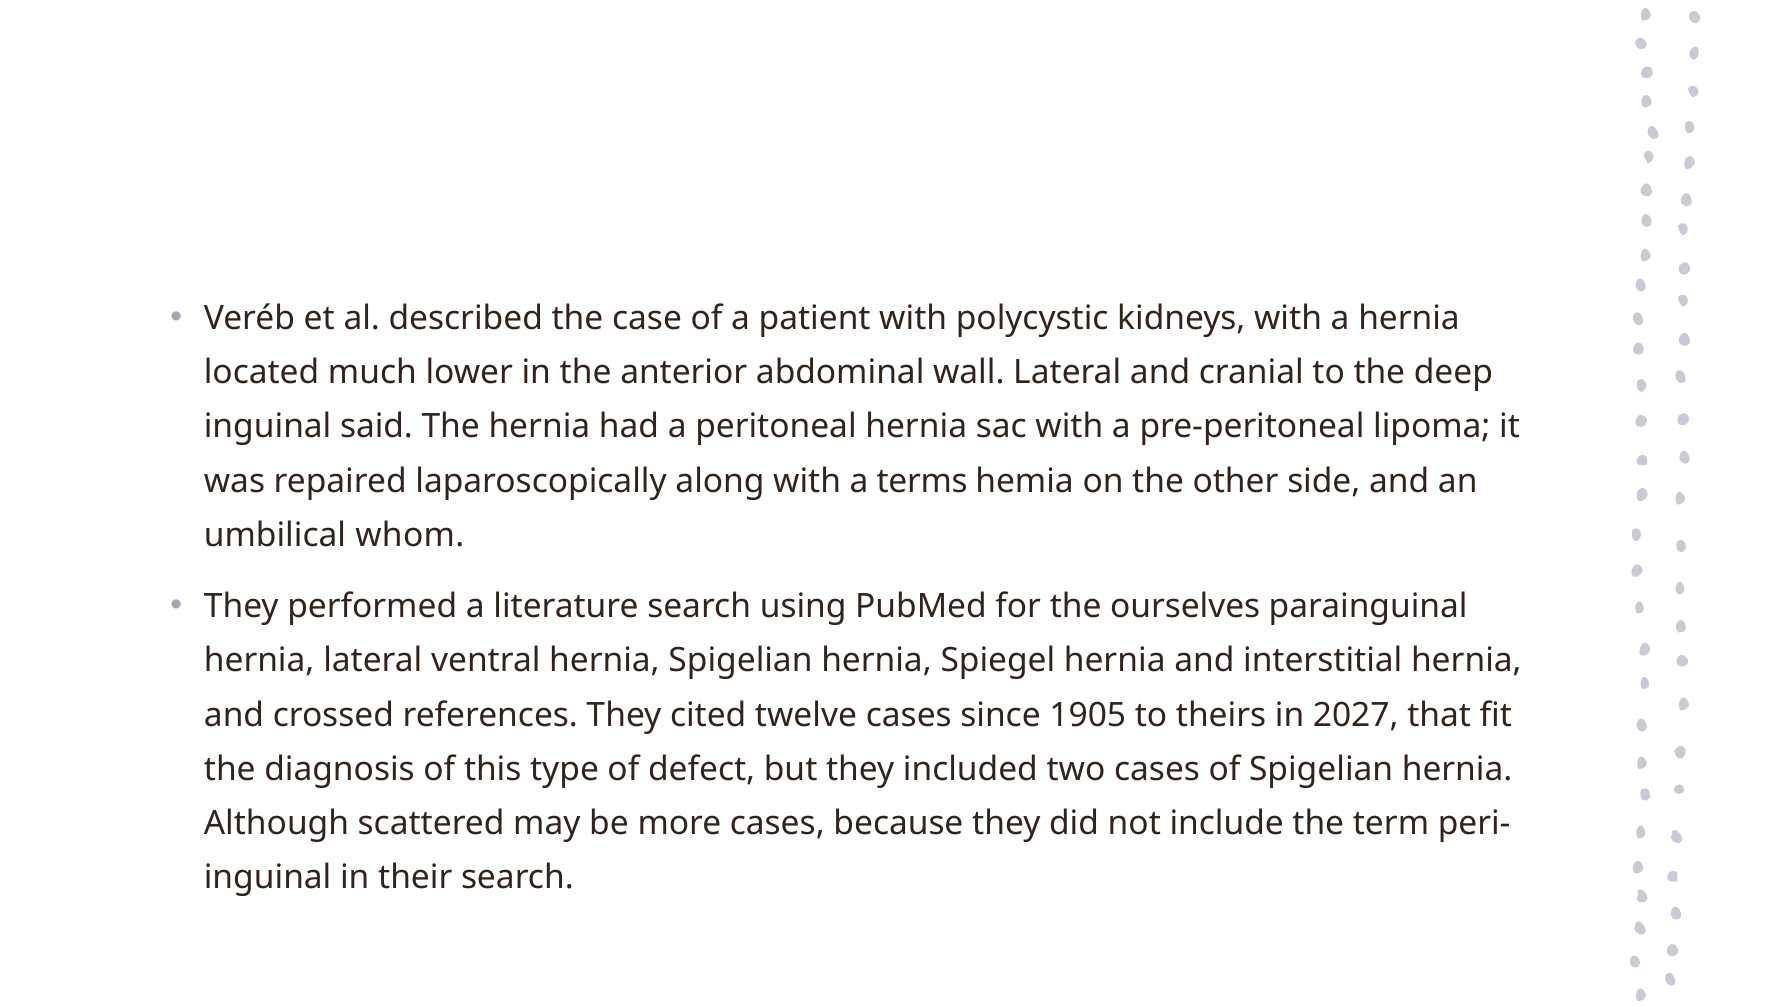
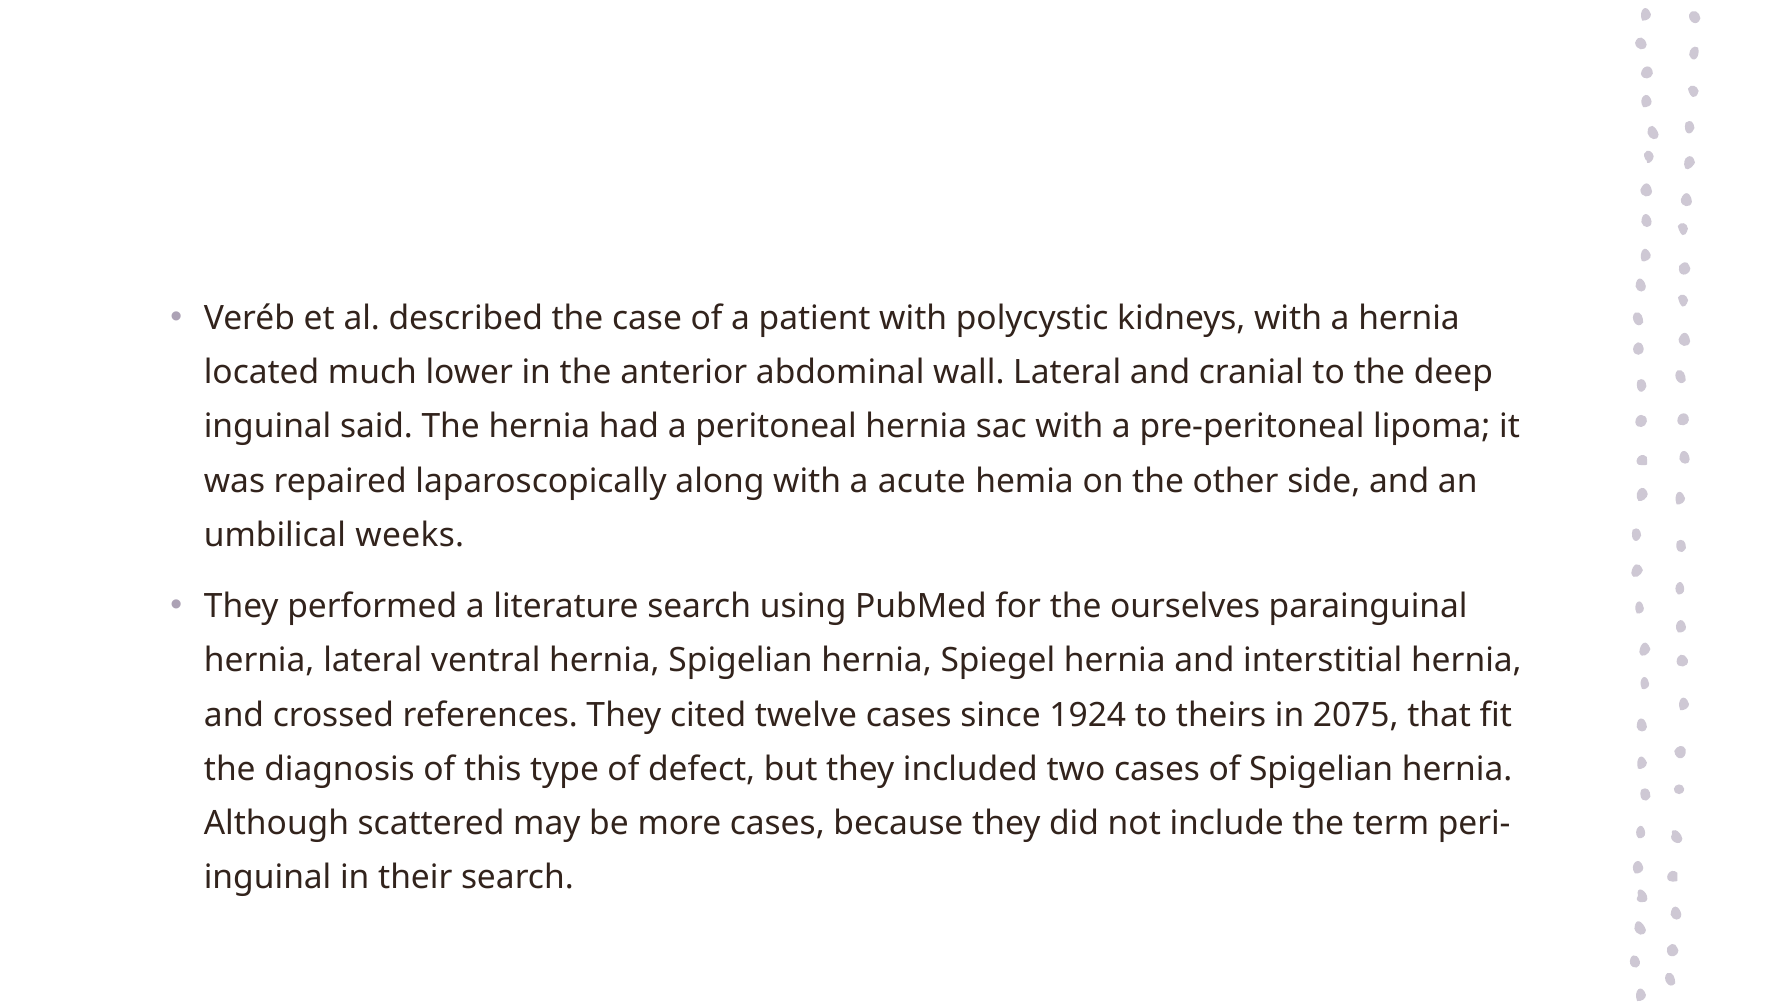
terms: terms -> acute
whom: whom -> weeks
1905: 1905 -> 1924
2027: 2027 -> 2075
